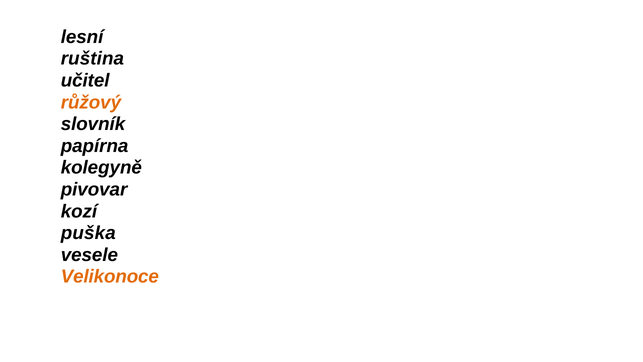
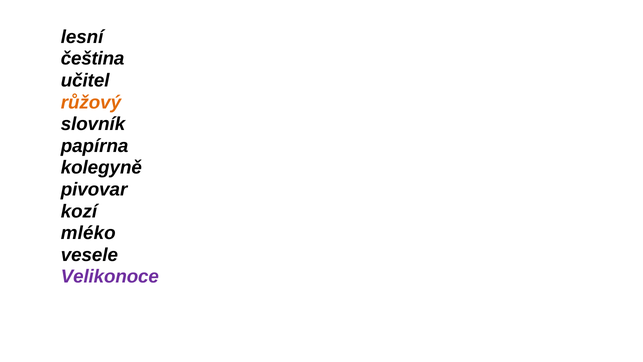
ruština: ruština -> čeština
puška: puška -> mléko
Velikonoce colour: orange -> purple
